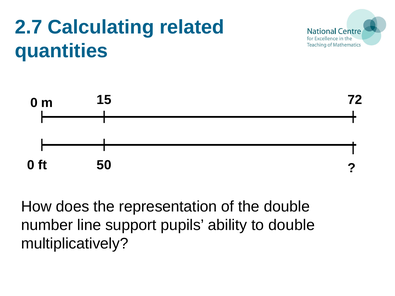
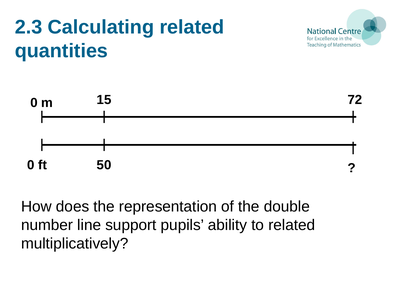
2.7: 2.7 -> 2.3
to double: double -> related
